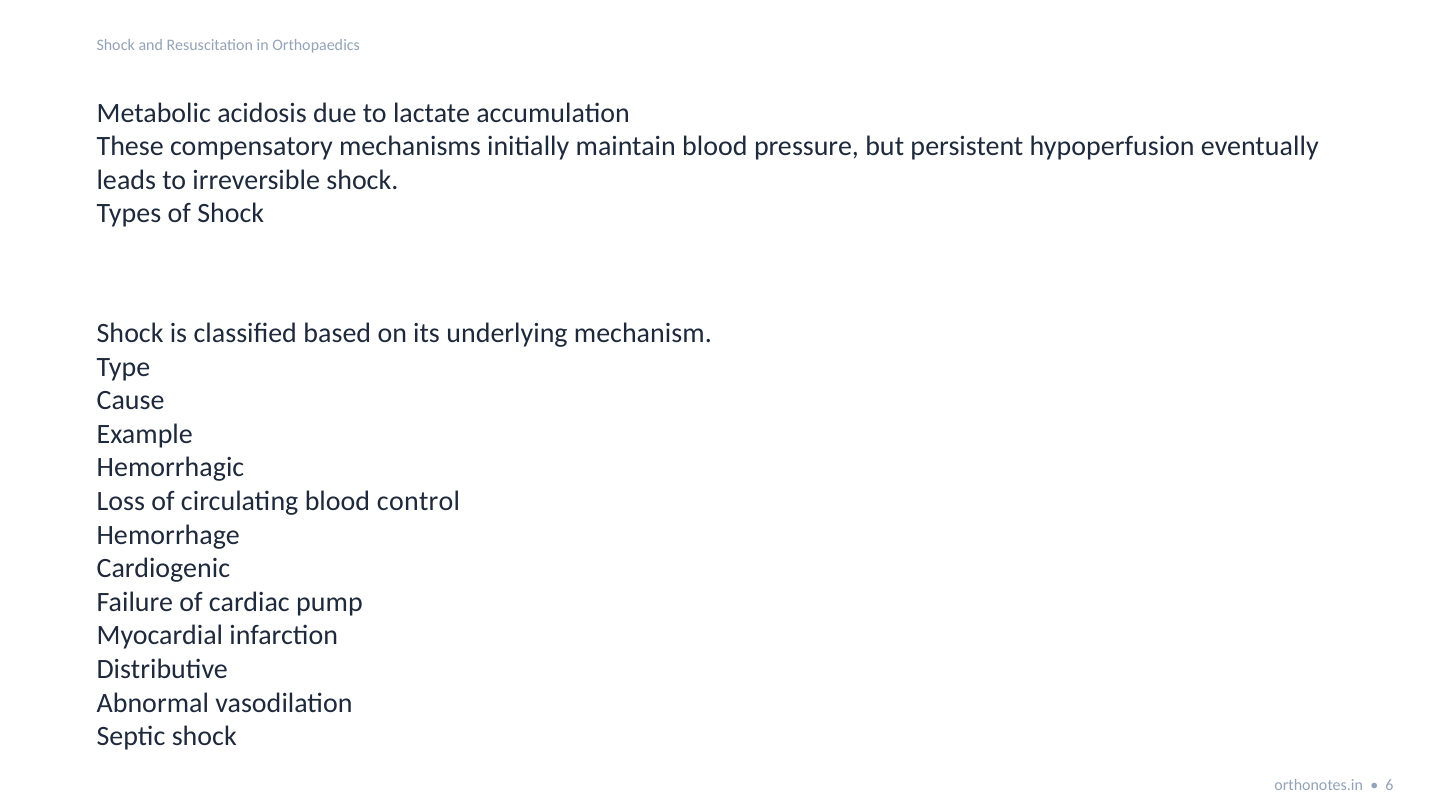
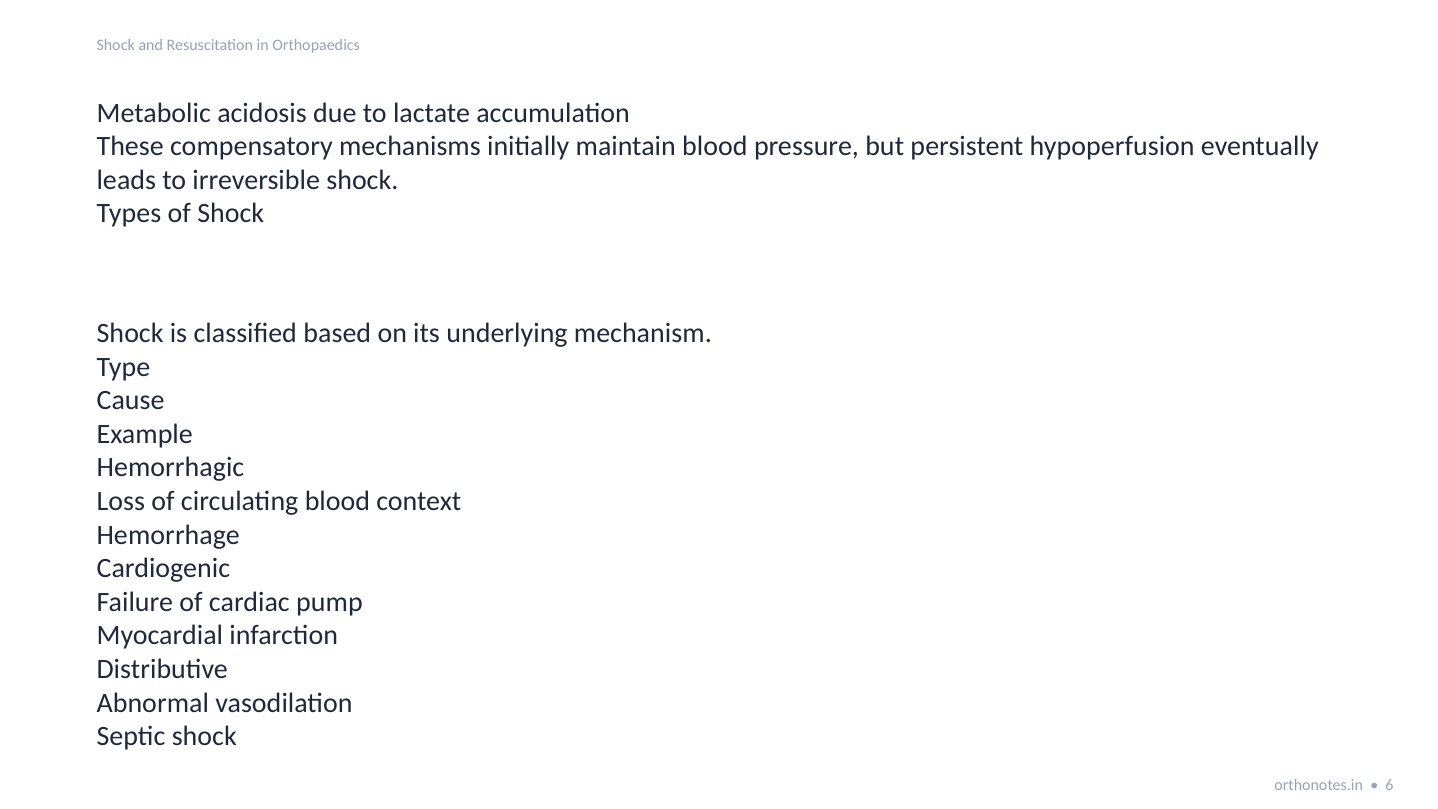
control: control -> context
